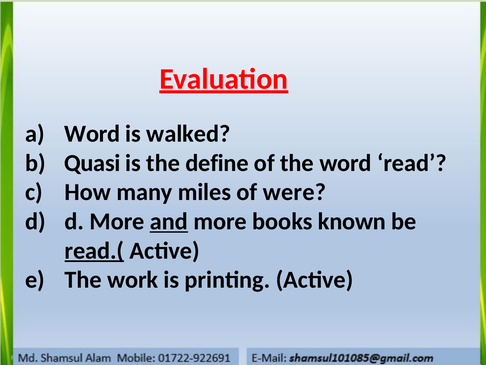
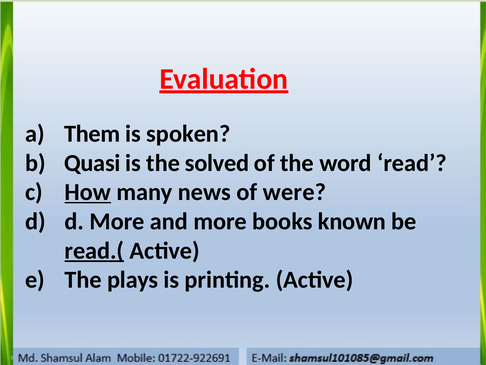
Word at (92, 134): Word -> Them
walked: walked -> spoken
define: define -> solved
How underline: none -> present
miles: miles -> news
and underline: present -> none
work: work -> plays
